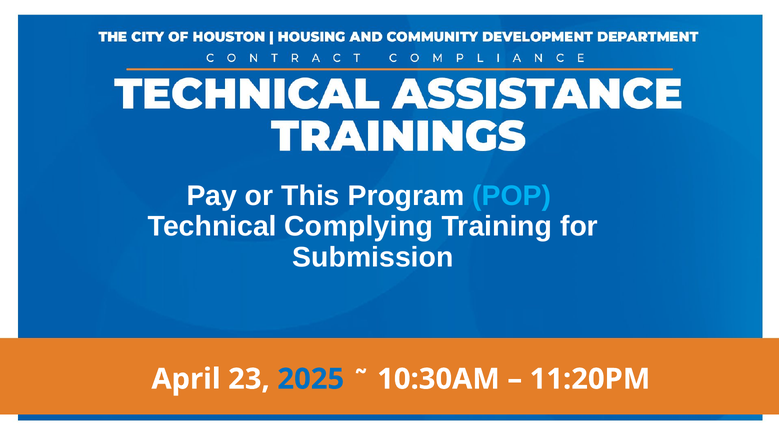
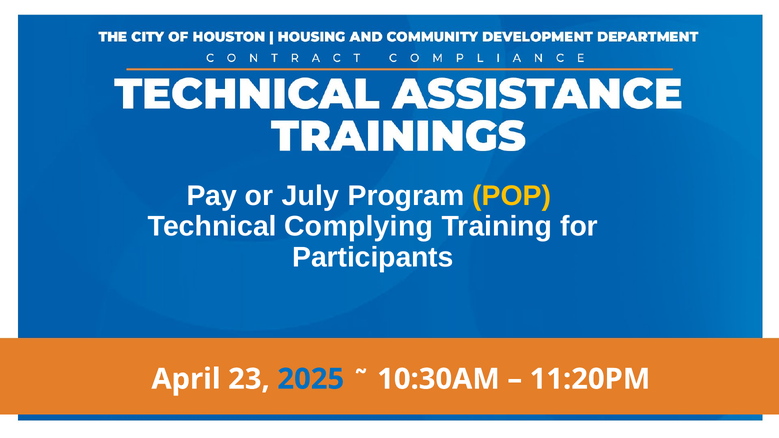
This: This -> July
POP colour: light blue -> yellow
Submission: Submission -> Participants
